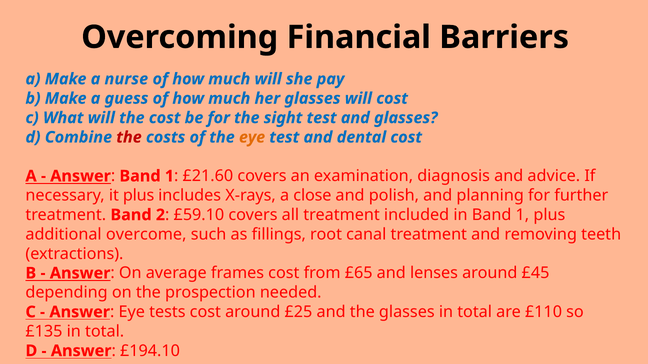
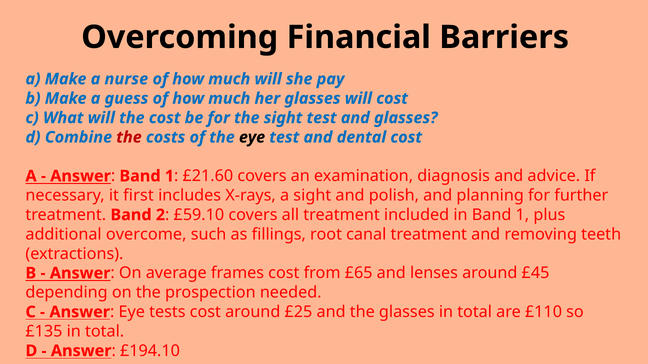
eye at (252, 137) colour: orange -> black
it plus: plus -> first
a close: close -> sight
